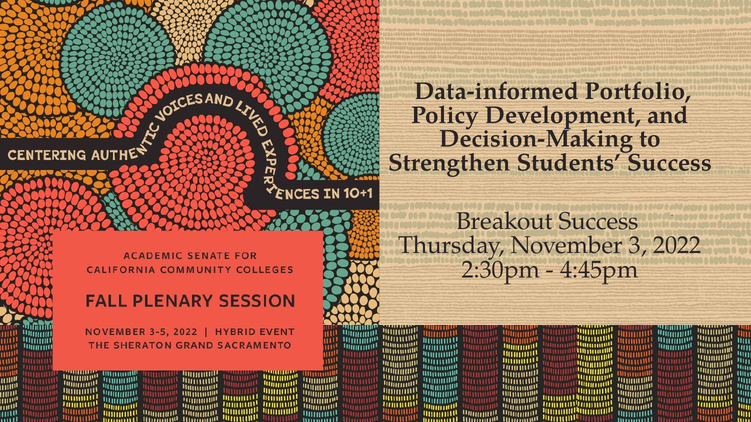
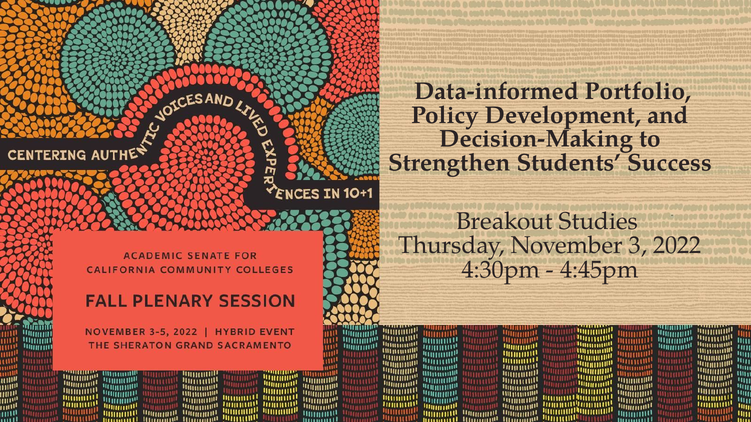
Breakout Success: Success -> Studies
2:30pm: 2:30pm -> 4:30pm
